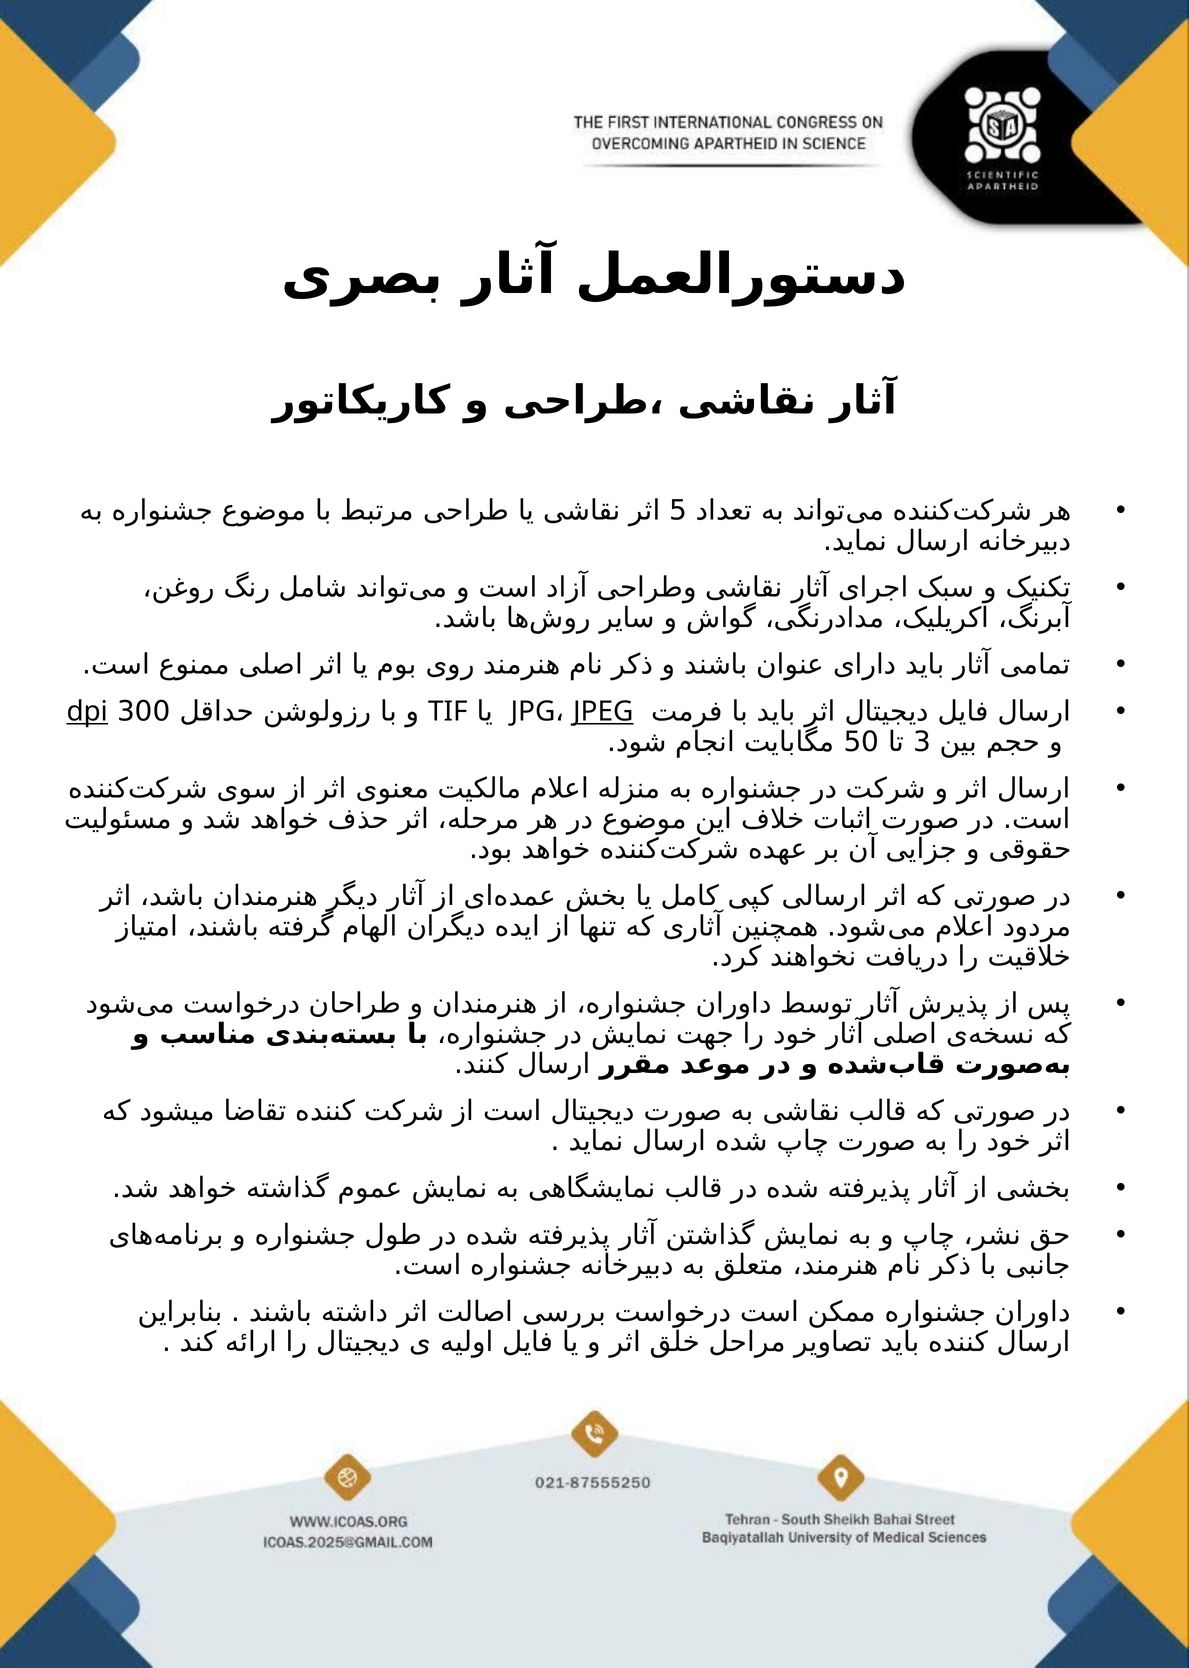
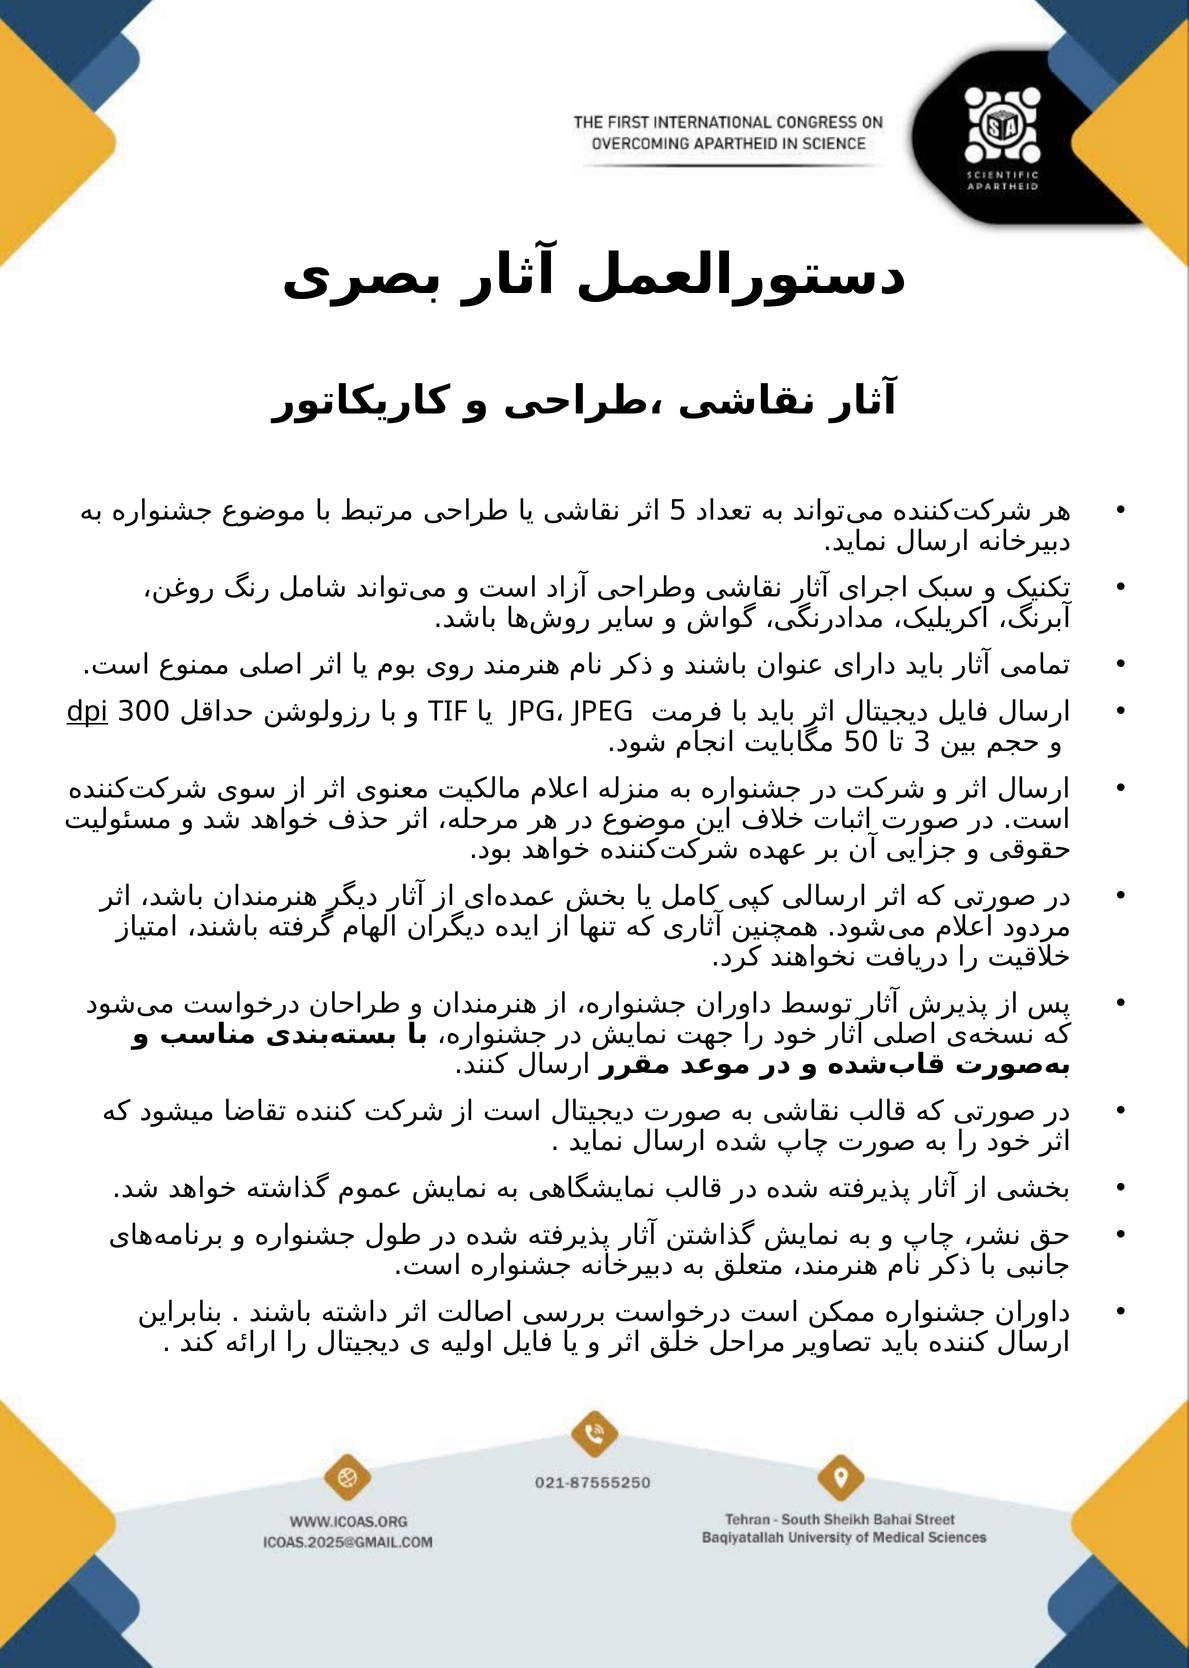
JPEG underline: present -> none
